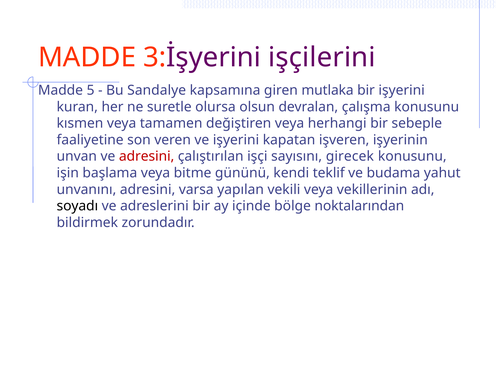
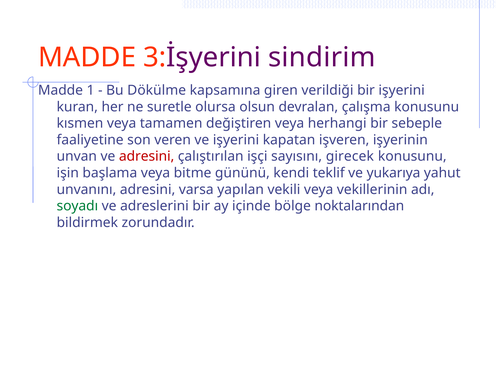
işçilerini: işçilerini -> sindirim
5: 5 -> 1
Sandalye: Sandalye -> Dökülme
mutlaka: mutlaka -> verildiği
budama: budama -> yukarıya
soyadı colour: black -> green
